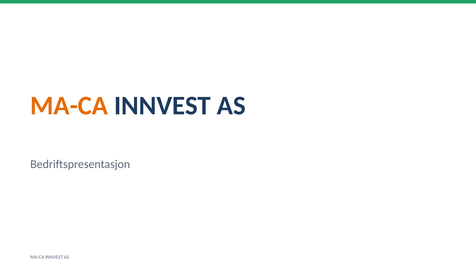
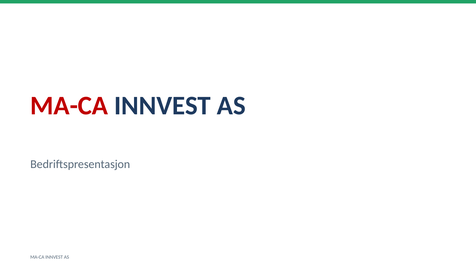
MA-CA at (69, 106) colour: orange -> red
